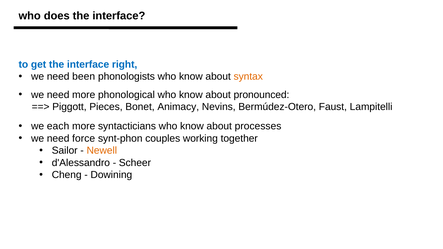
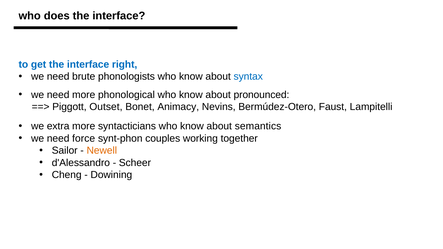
been: been -> brute
syntax colour: orange -> blue
Pieces: Pieces -> Outset
each: each -> extra
processes: processes -> semantics
